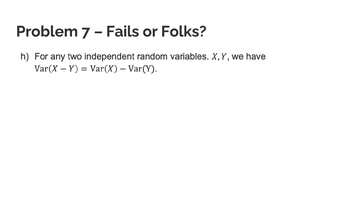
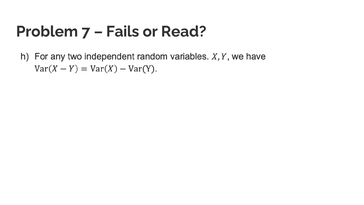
Folks: Folks -> Read
